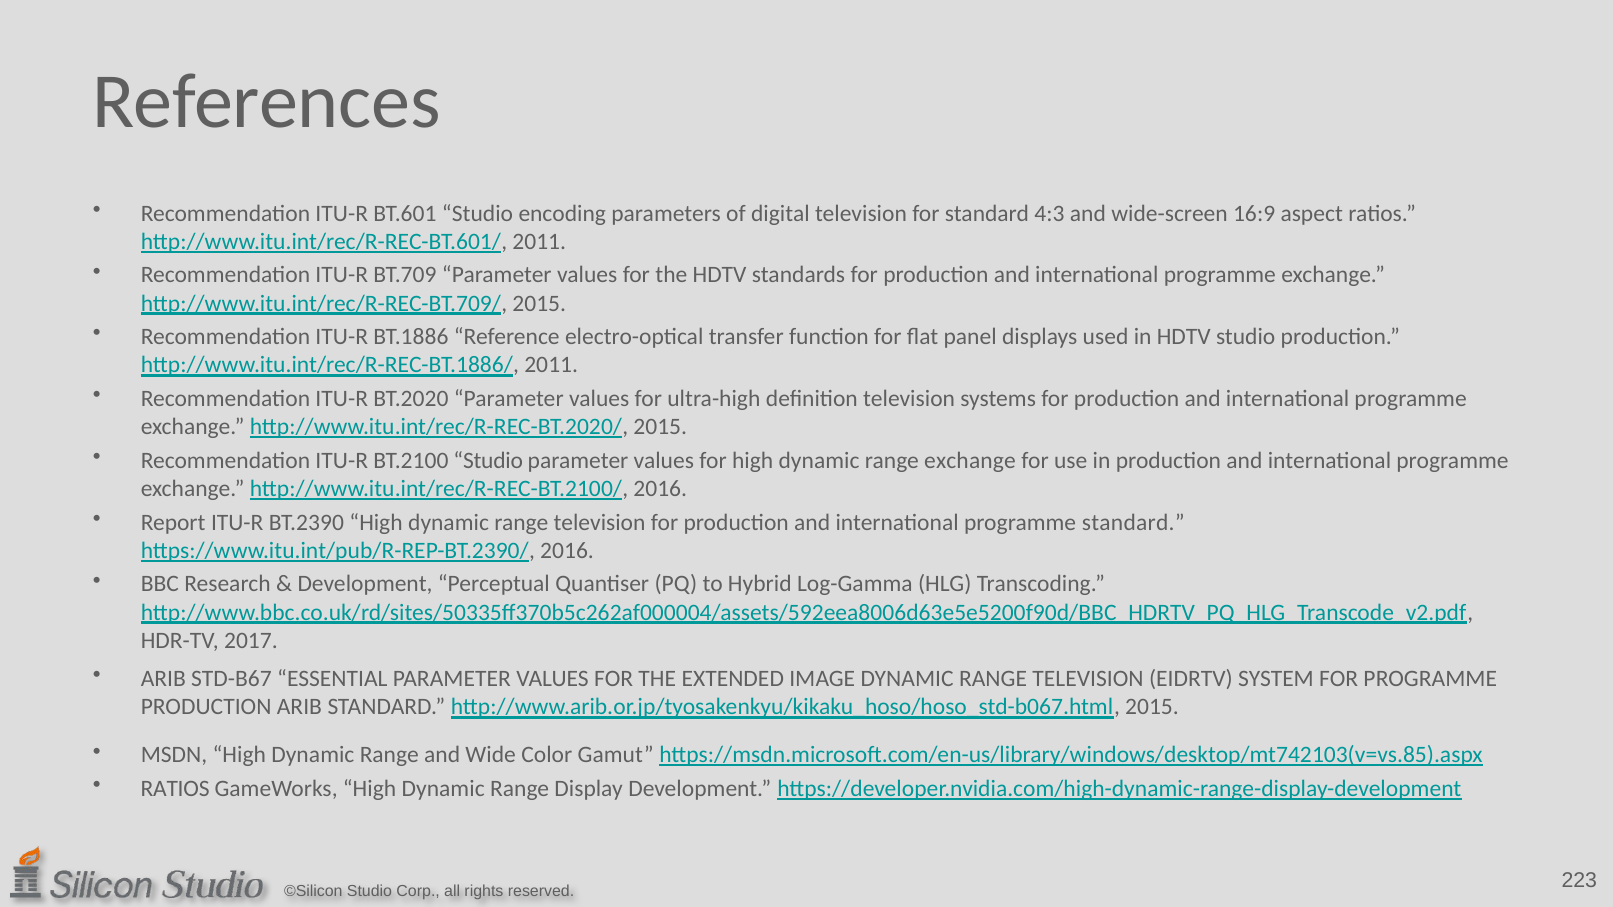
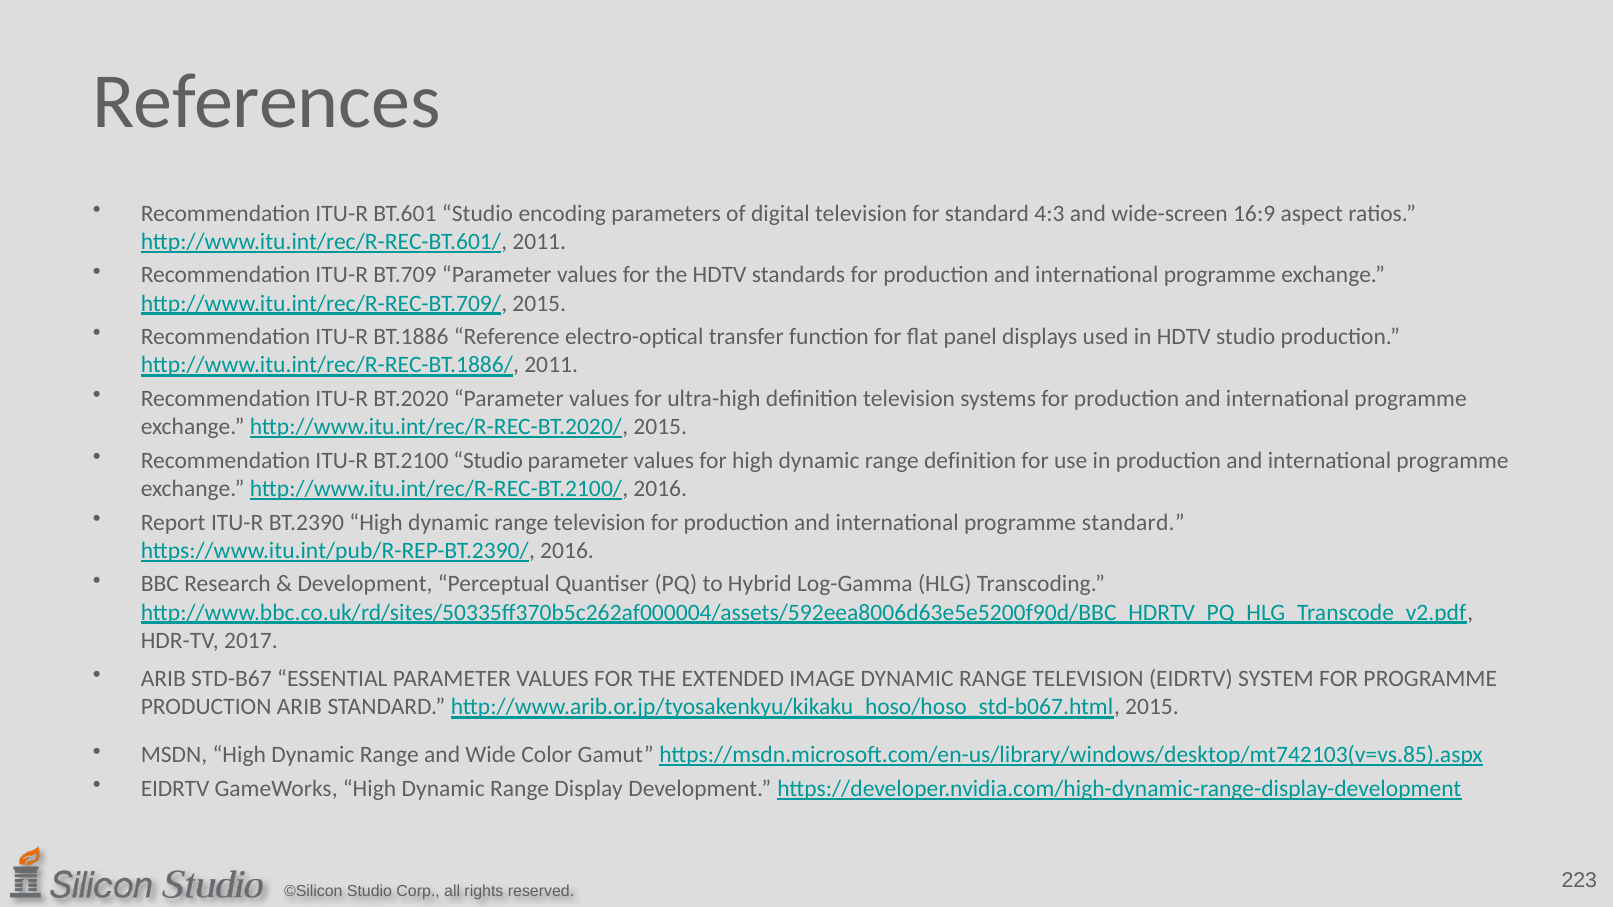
range exchange: exchange -> definition
RATIOS at (175, 789): RATIOS -> EIDRTV
